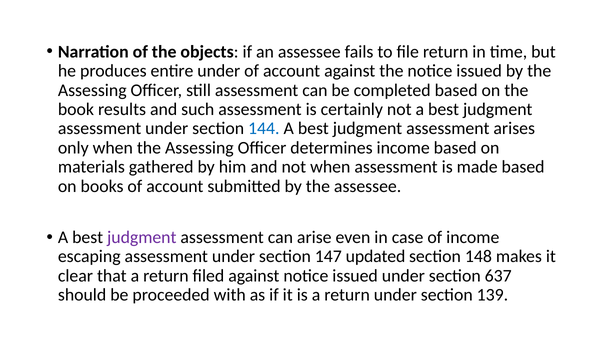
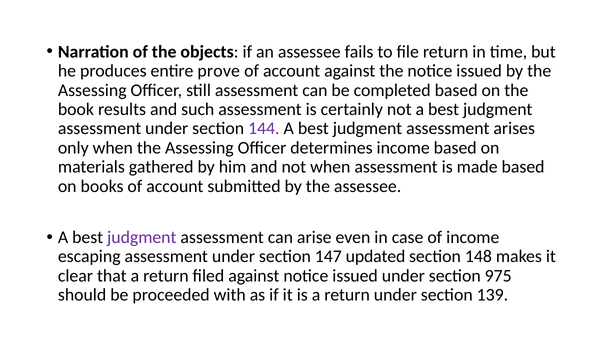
entire under: under -> prove
144 colour: blue -> purple
637: 637 -> 975
